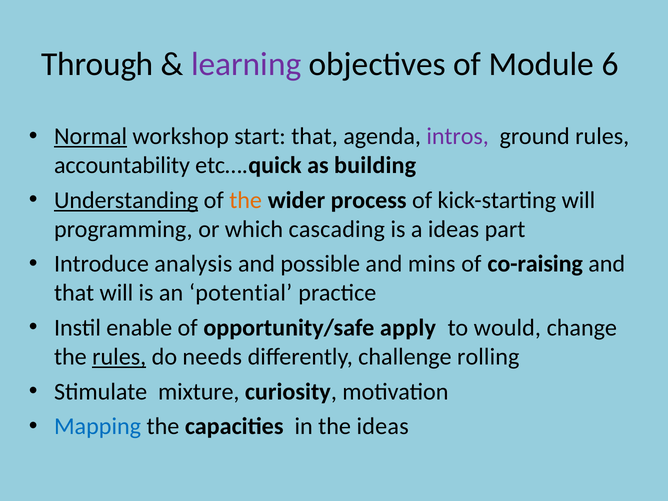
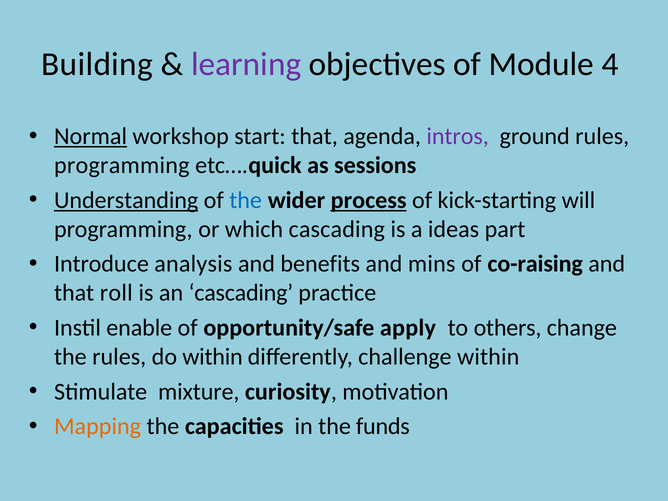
Through: Through -> Building
6: 6 -> 4
accountability at (122, 165): accountability -> programming
building: building -> sessions
the at (246, 200) colour: orange -> blue
process underline: none -> present
possible: possible -> benefits
that will: will -> roll
an potential: potential -> cascading
would: would -> others
rules at (119, 357) underline: present -> none
do needs: needs -> within
challenge rolling: rolling -> within
Mapping colour: blue -> orange
the ideas: ideas -> funds
